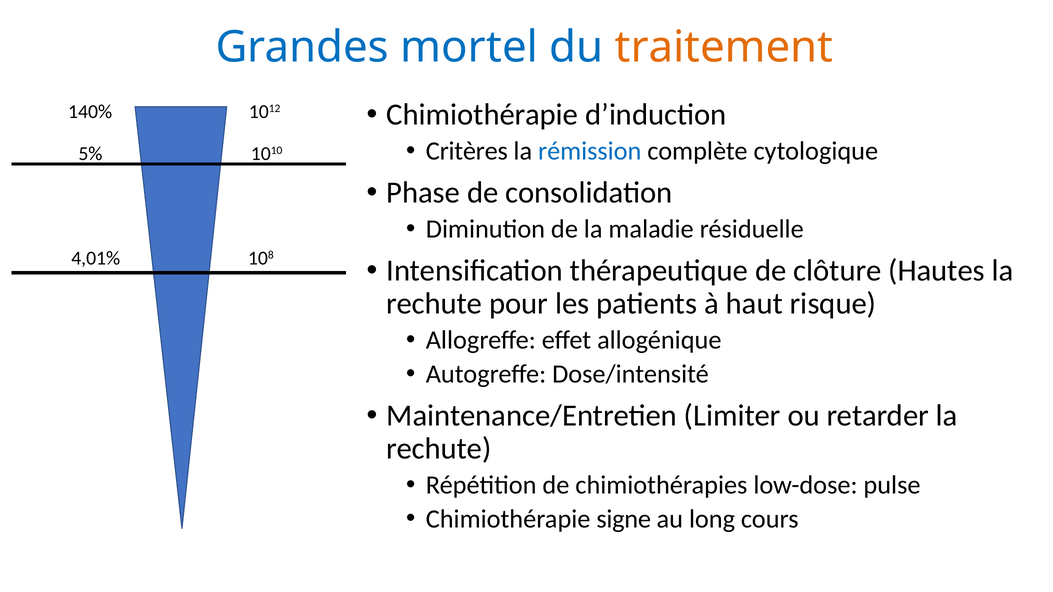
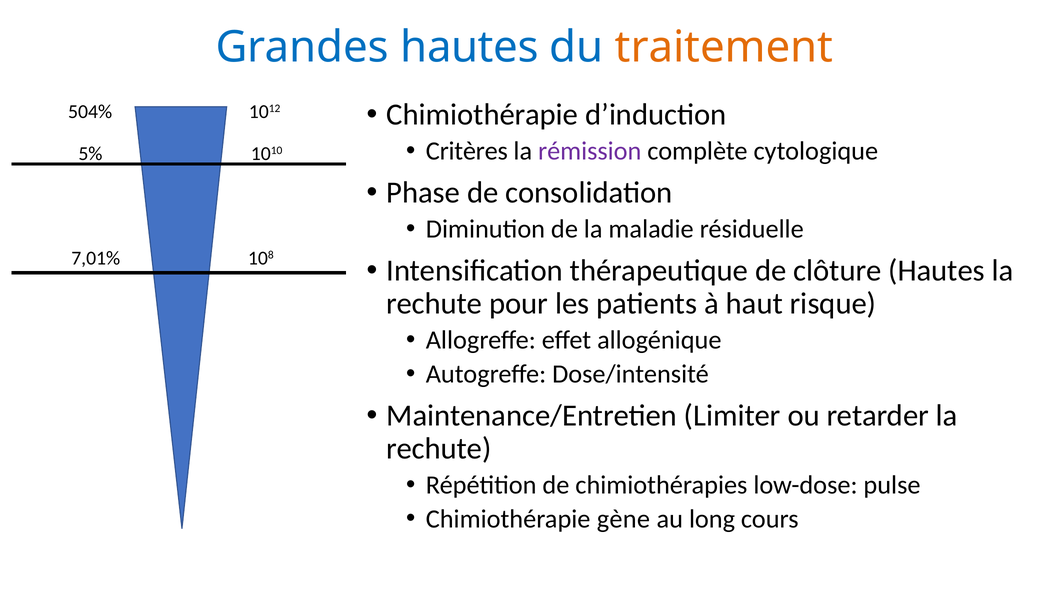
Grandes mortel: mortel -> hautes
140%: 140% -> 504%
rémission colour: blue -> purple
4,01%: 4,01% -> 7,01%
signe: signe -> gène
